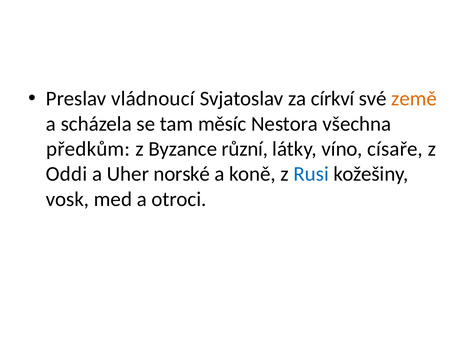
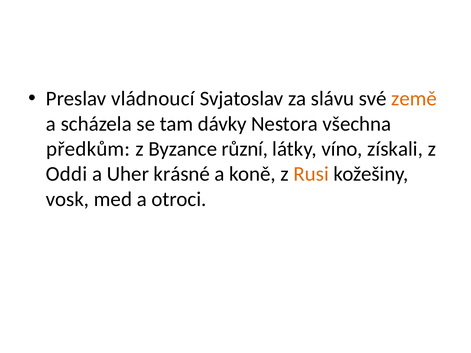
církví: církví -> slávu
měsíc: měsíc -> dávky
císaře: císaře -> získali
norské: norské -> krásné
Rusi colour: blue -> orange
